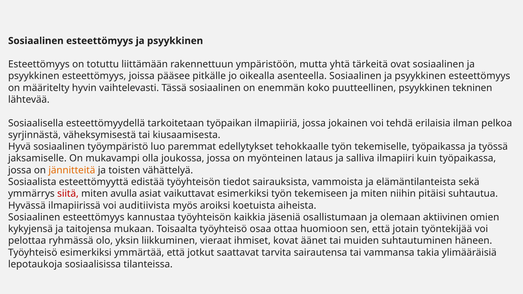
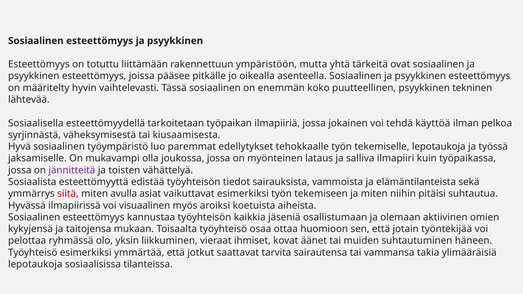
erilaisia: erilaisia -> käyttöä
tekemiselle työpaikassa: työpaikassa -> lepotaukoja
jännitteitä colour: orange -> purple
auditiivista: auditiivista -> visuaalinen
